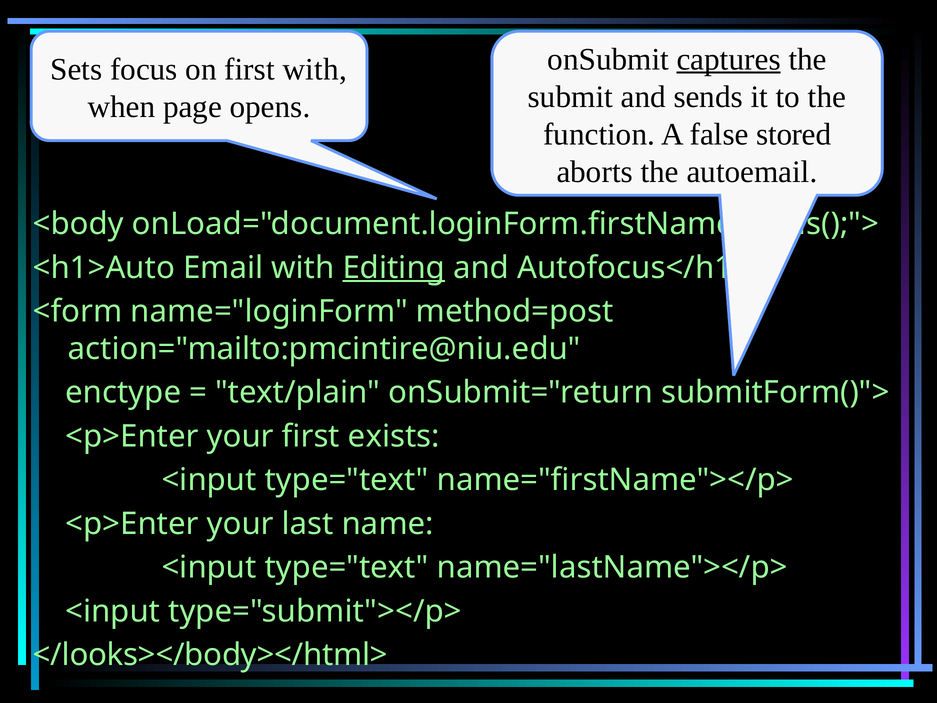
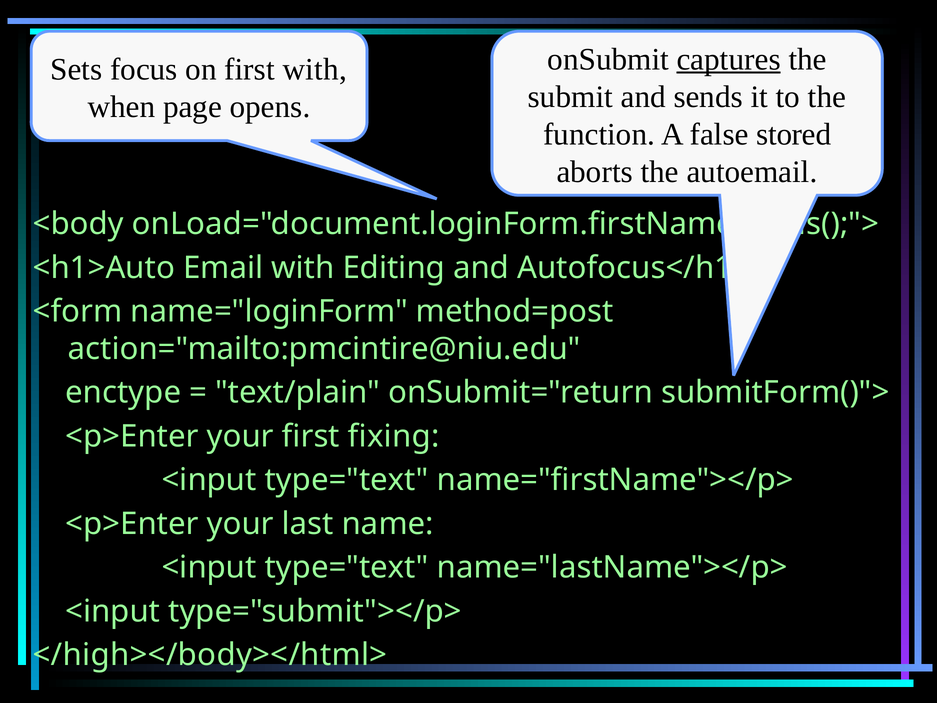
Editing underline: present -> none
exists: exists -> fixing
</looks></body></html>: </looks></body></html> -> </high></body></html>
